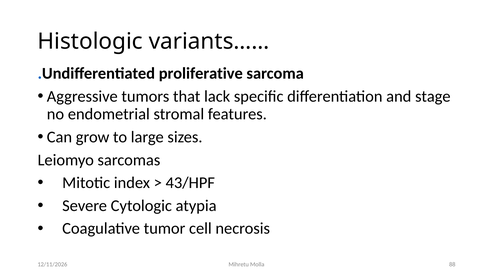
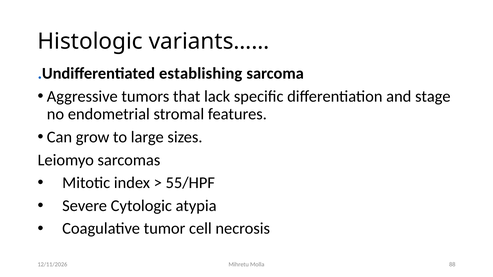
proliferative: proliferative -> establishing
43/HPF: 43/HPF -> 55/HPF
